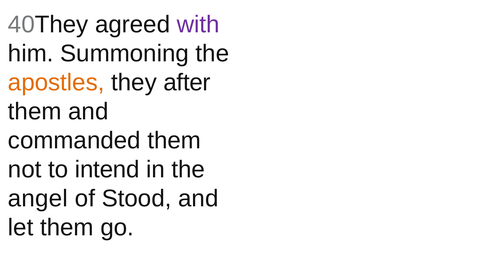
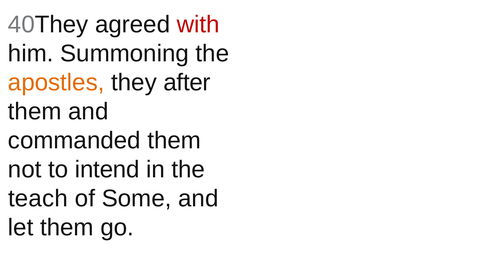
with colour: purple -> red
angel: angel -> teach
Stood: Stood -> Some
